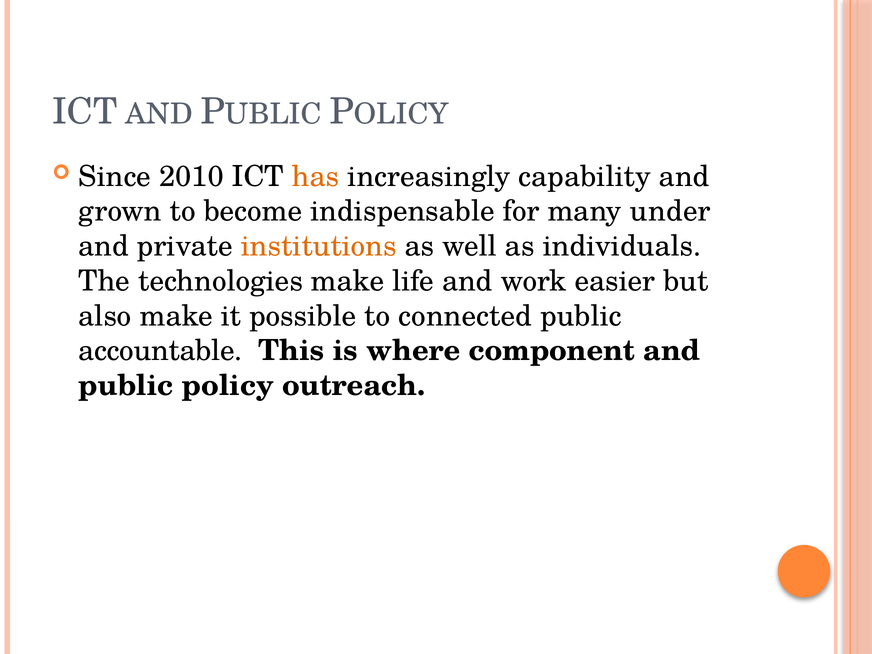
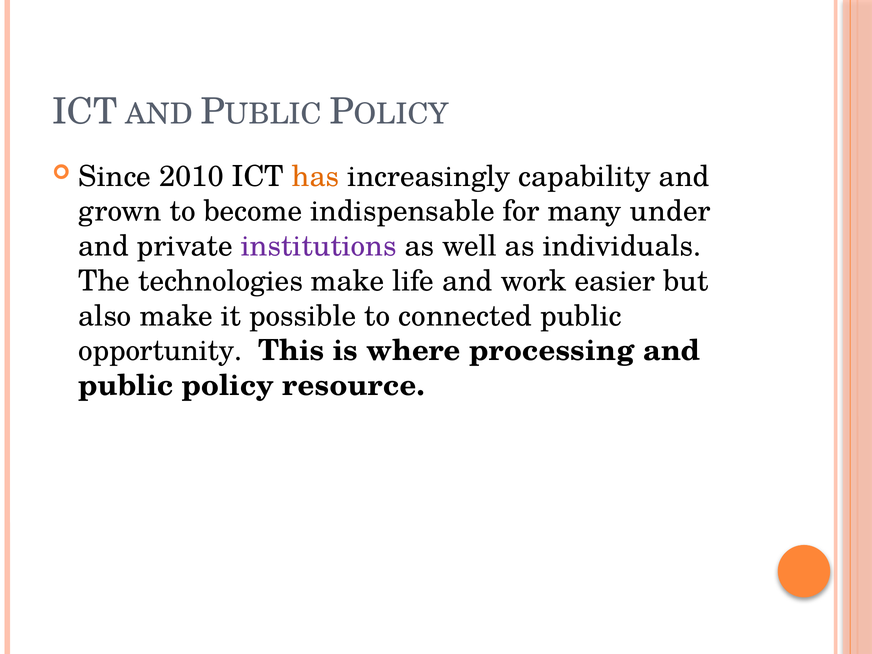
institutions colour: orange -> purple
accountable: accountable -> opportunity
component: component -> processing
outreach: outreach -> resource
